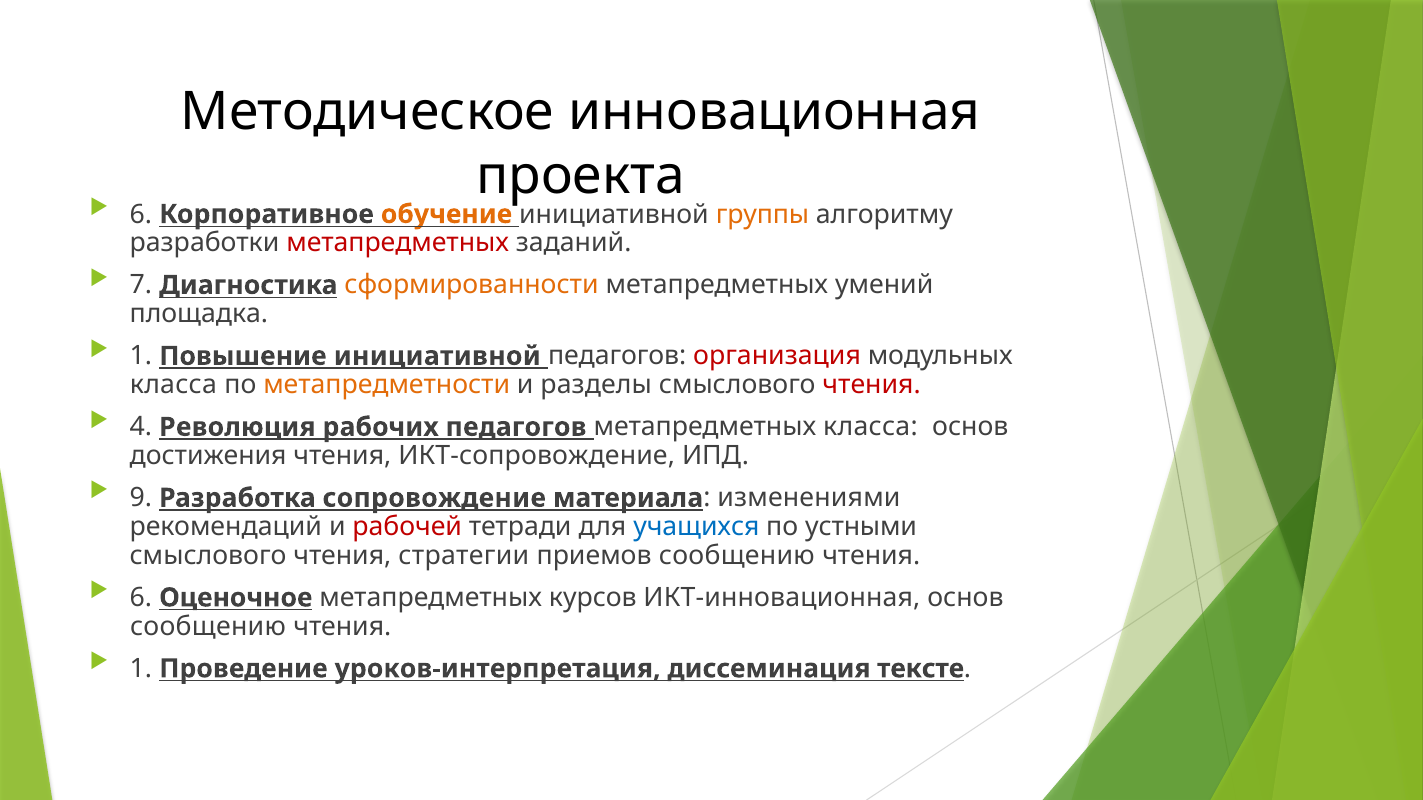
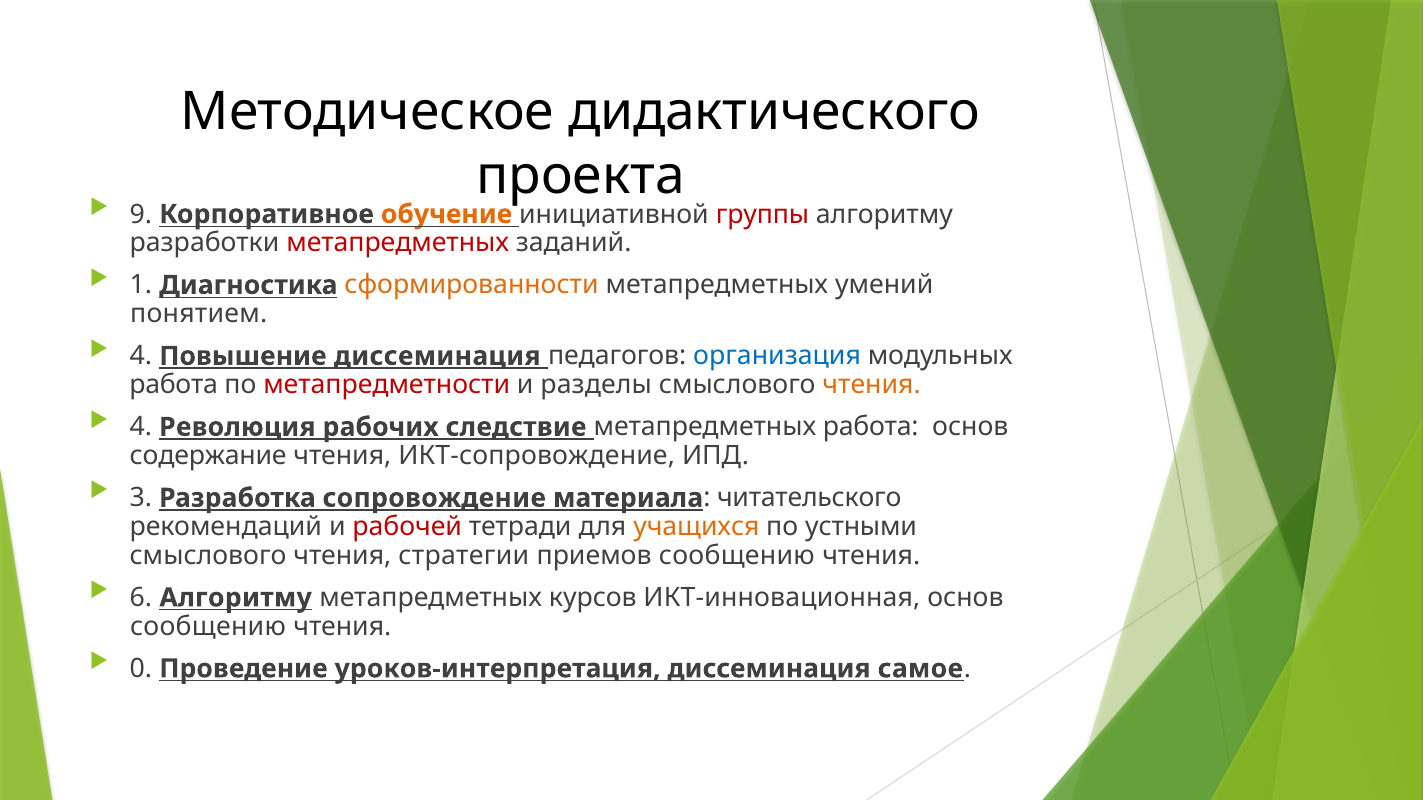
инновационная: инновационная -> дидактического
6 at (141, 214): 6 -> 9
группы colour: orange -> red
7: 7 -> 1
площадка: площадка -> понятием
1 at (141, 356): 1 -> 4
Повышение инициативной: инициативной -> диссеминация
организация colour: red -> blue
класса at (173, 385): класса -> работа
метапредметности colour: orange -> red
чтения at (872, 385) colour: red -> orange
рабочих педагогов: педагогов -> следствие
метапредметных класса: класса -> работа
достижения: достижения -> содержание
9: 9 -> 3
изменениями: изменениями -> читательского
учащихся colour: blue -> orange
6 Оценочное: Оценочное -> Алгоритму
1 at (141, 669): 1 -> 0
тексте: тексте -> самое
